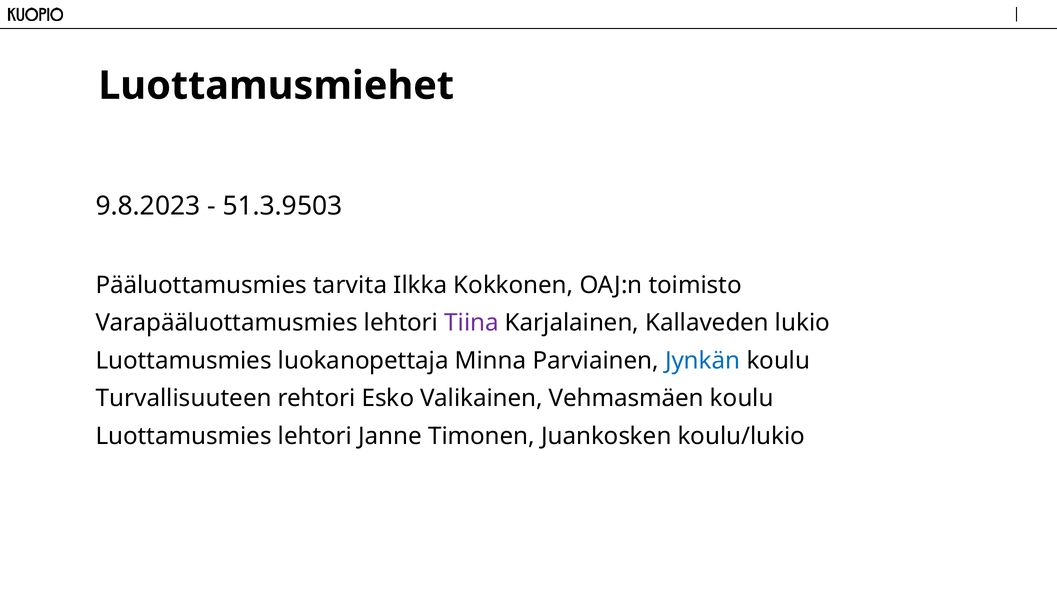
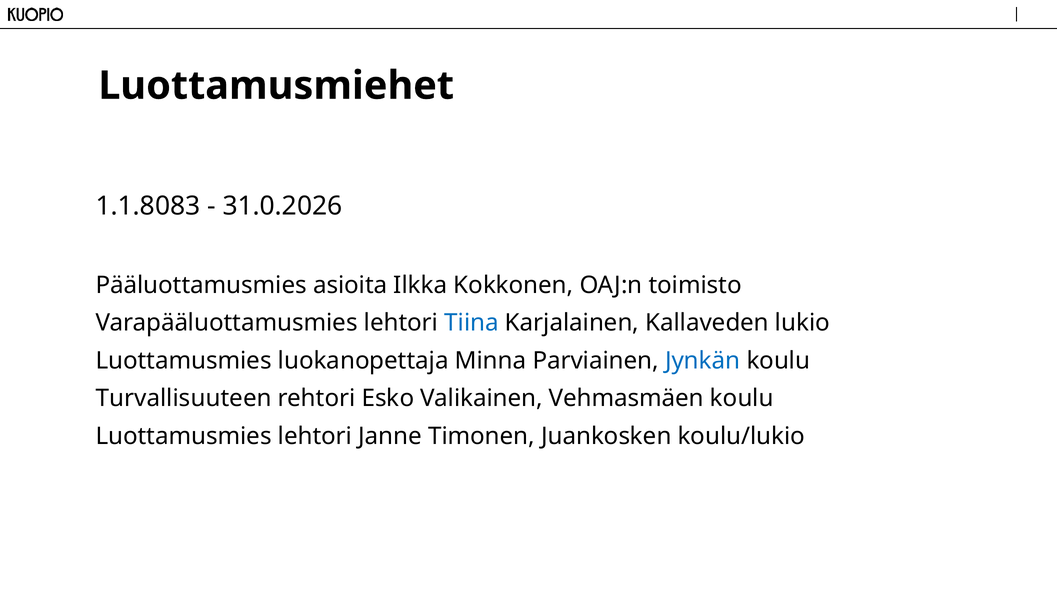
9.8.2023: 9.8.2023 -> 1.1.8083
51.3.9503: 51.3.9503 -> 31.0.2026
tarvita: tarvita -> asioita
Tiina colour: purple -> blue
